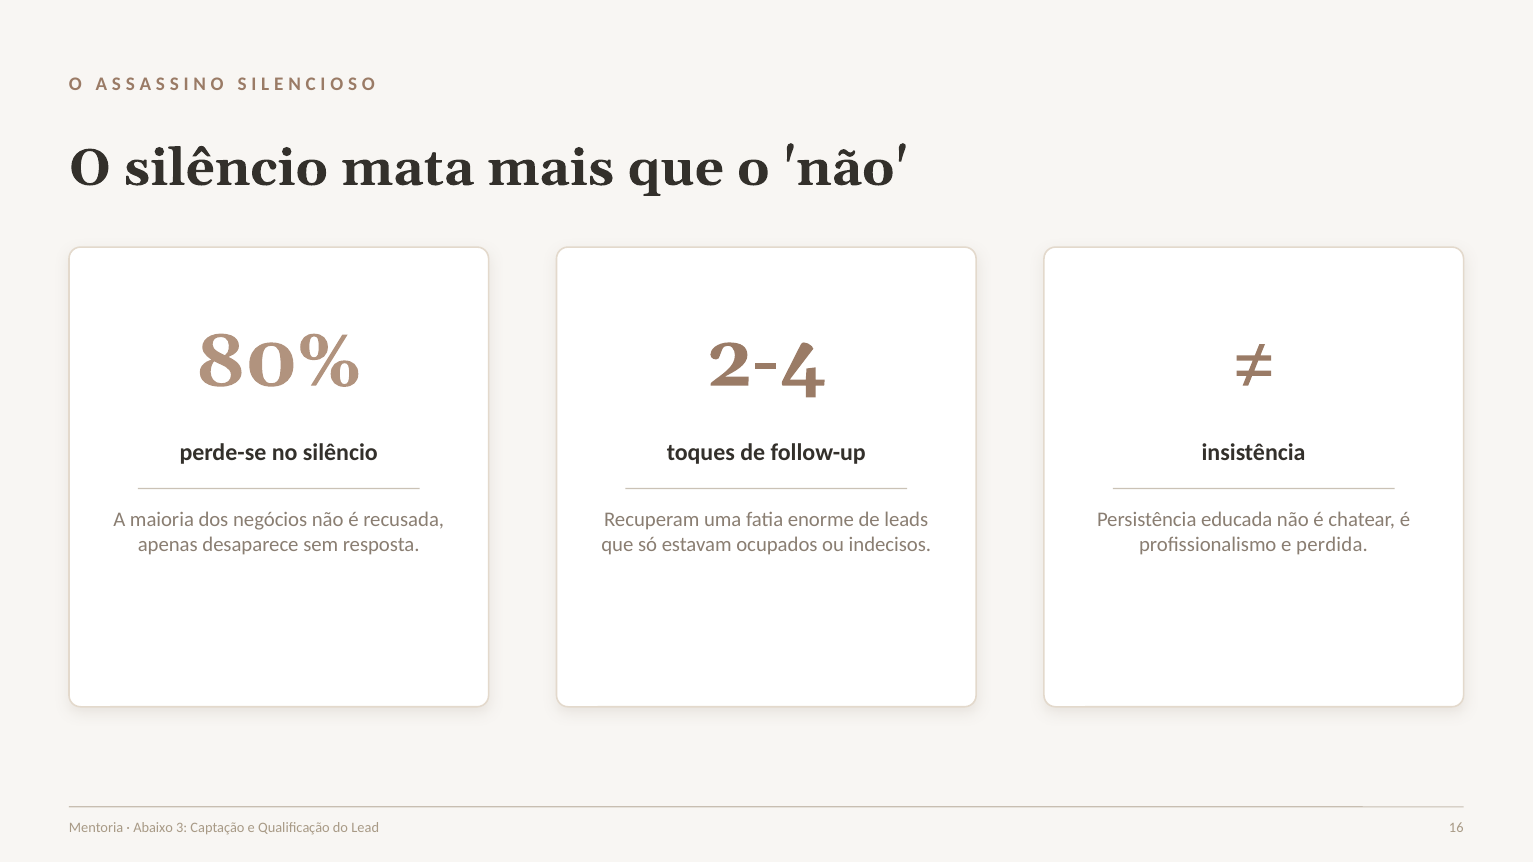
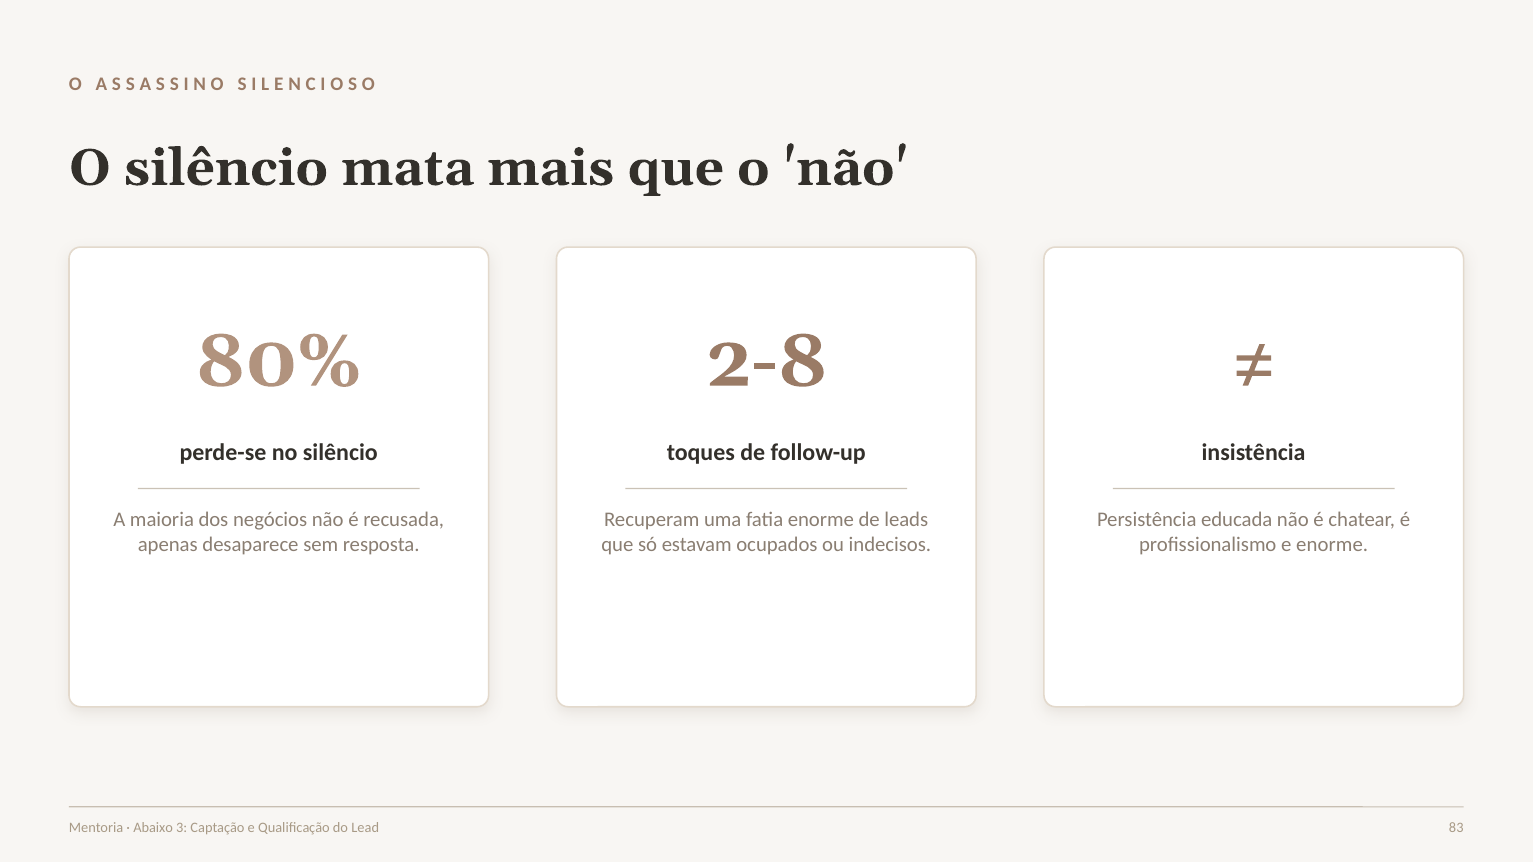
2-4: 2-4 -> 2-8
e perdida: perdida -> enorme
16: 16 -> 83
